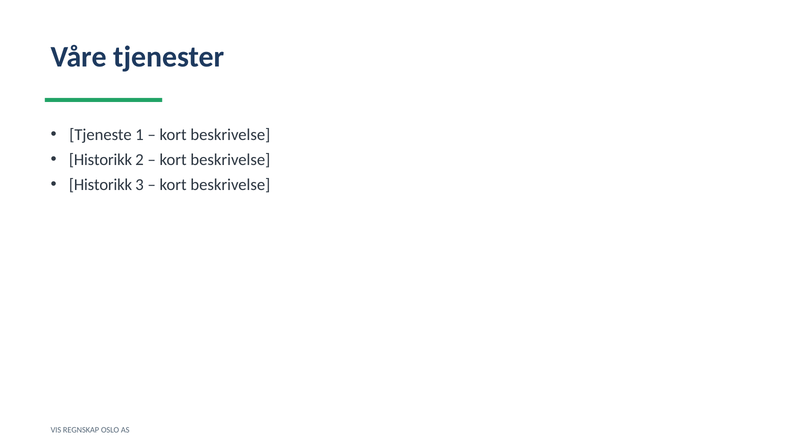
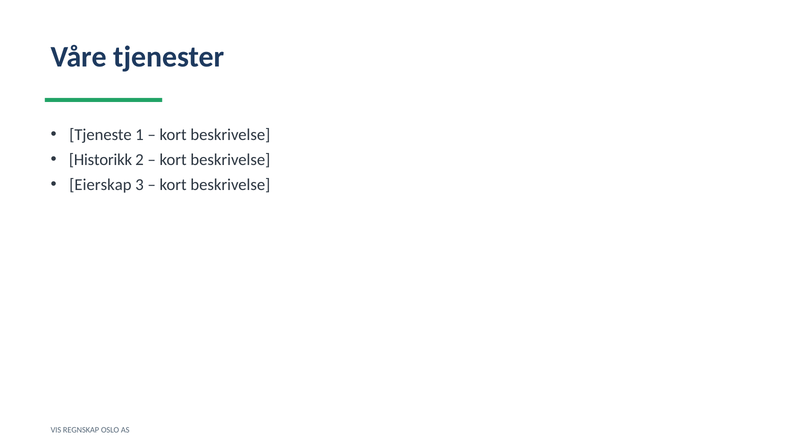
Historikk at (101, 185): Historikk -> Eierskap
